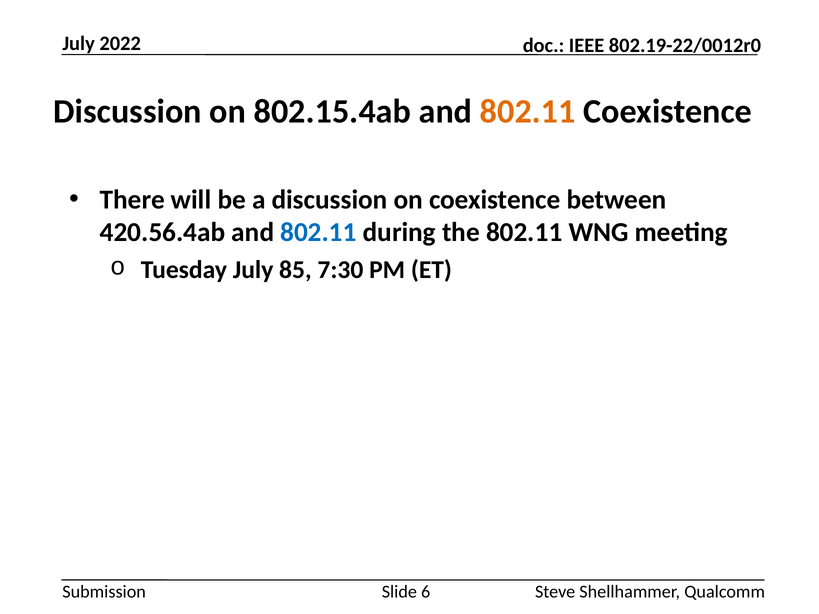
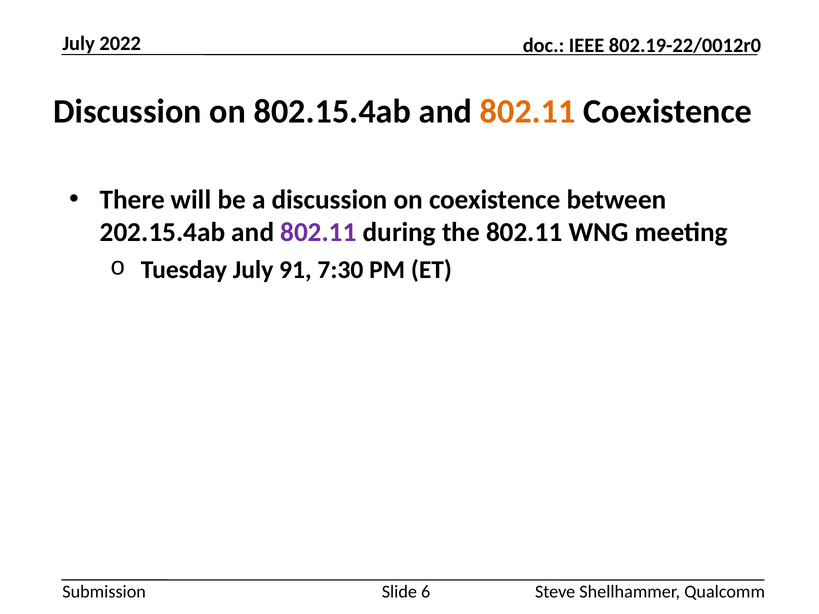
420.56.4ab: 420.56.4ab -> 202.15.4ab
802.11 at (318, 232) colour: blue -> purple
85: 85 -> 91
